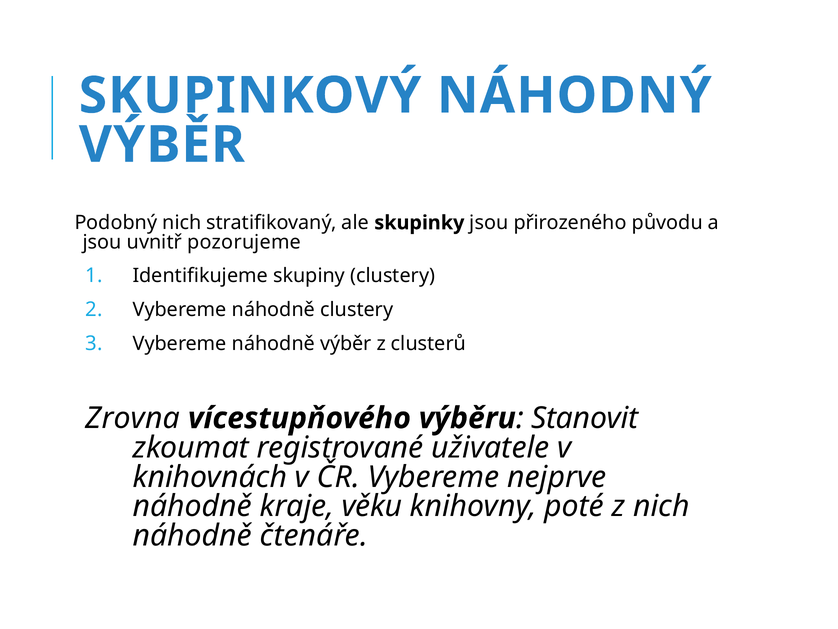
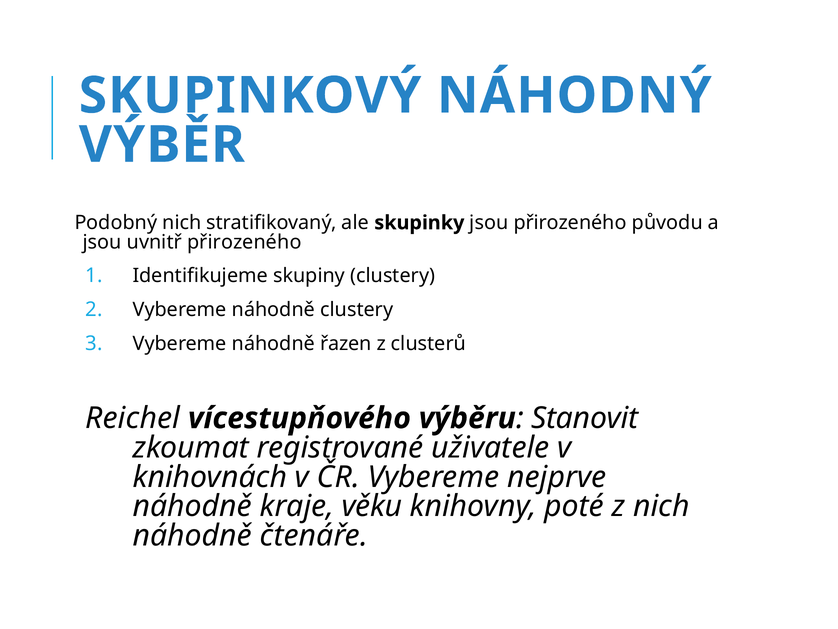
uvnitř pozorujeme: pozorujeme -> přirozeného
náhodně výběr: výběr -> řazen
Zrovna: Zrovna -> Reichel
